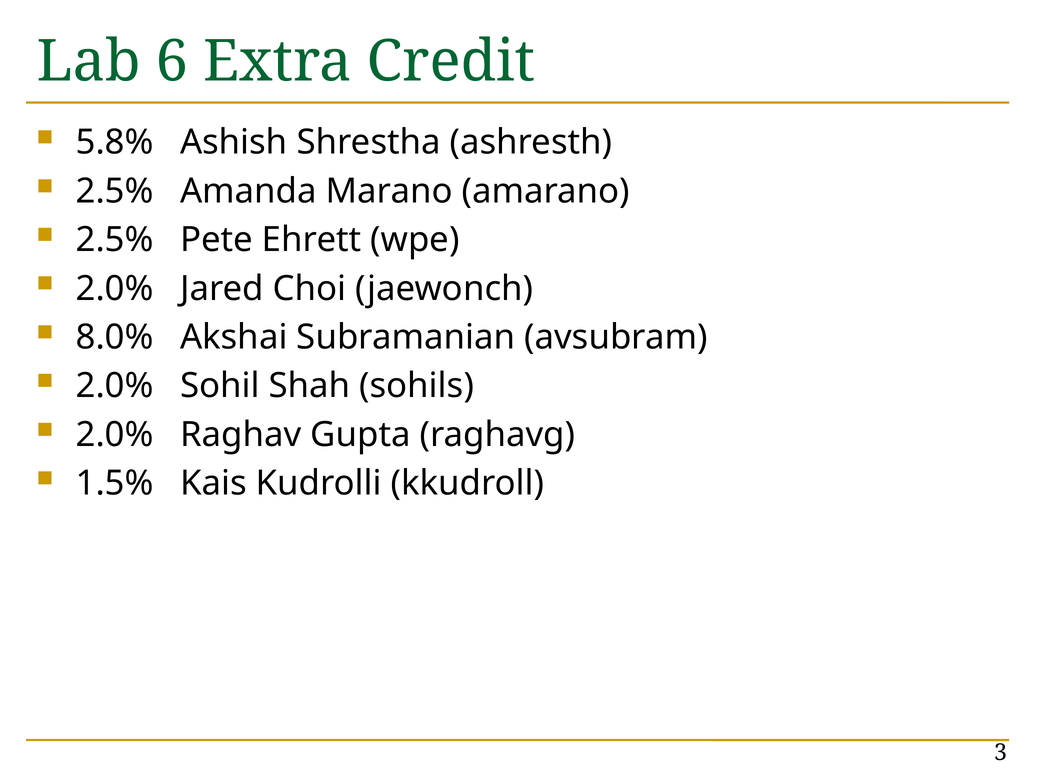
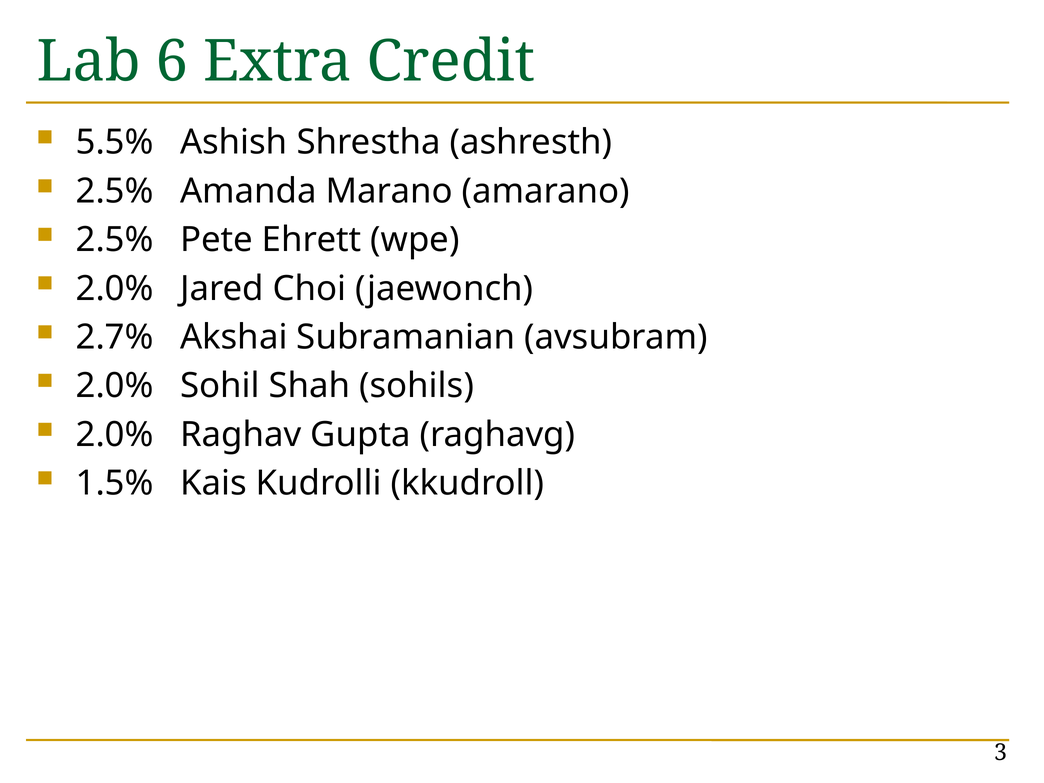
5.8%: 5.8% -> 5.5%
8.0%: 8.0% -> 2.7%
